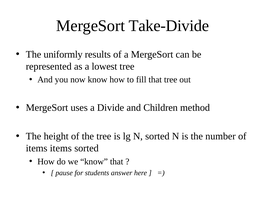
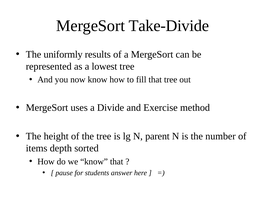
Children: Children -> Exercise
N sorted: sorted -> parent
items items: items -> depth
